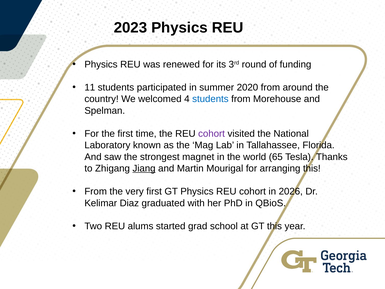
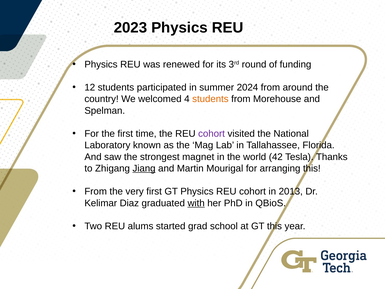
11: 11 -> 12
2020: 2020 -> 2024
students at (210, 99) colour: blue -> orange
65: 65 -> 42
2026: 2026 -> 2013
with underline: none -> present
